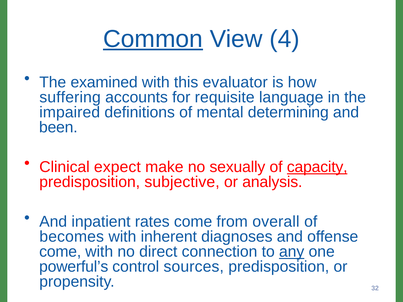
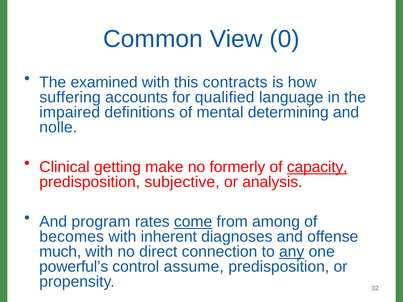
Common underline: present -> none
4: 4 -> 0
evaluator: evaluator -> contracts
requisite: requisite -> qualified
been: been -> nolle
expect: expect -> getting
sexually: sexually -> formerly
inpatient: inpatient -> program
come at (193, 222) underline: none -> present
overall: overall -> among
come at (60, 252): come -> much
sources: sources -> assume
